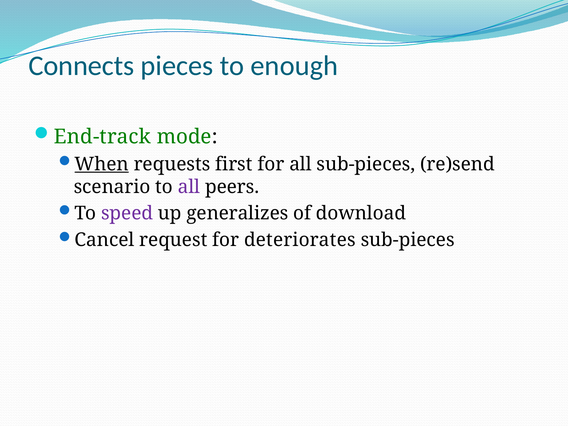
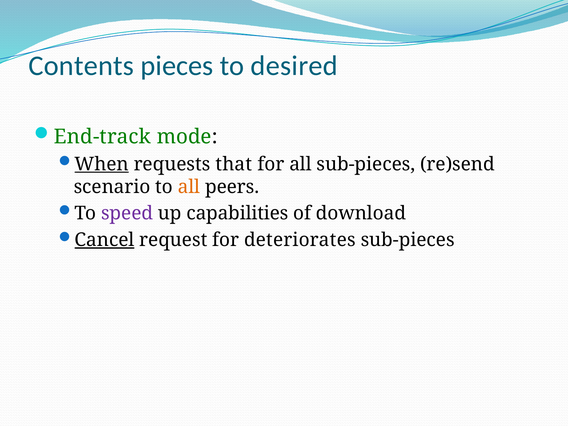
Connects: Connects -> Contents
enough: enough -> desired
first: first -> that
all at (189, 187) colour: purple -> orange
generalizes: generalizes -> capabilities
Cancel underline: none -> present
